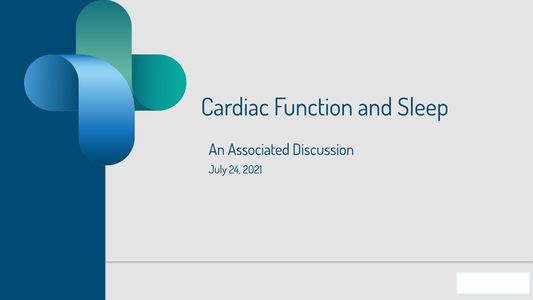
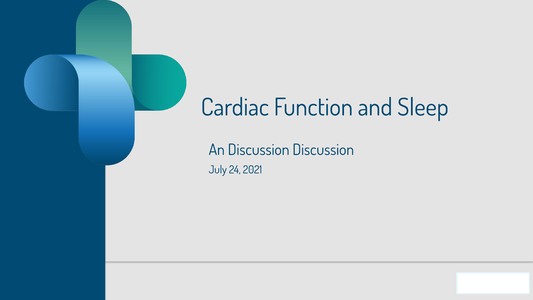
An Associated: Associated -> Discussion
